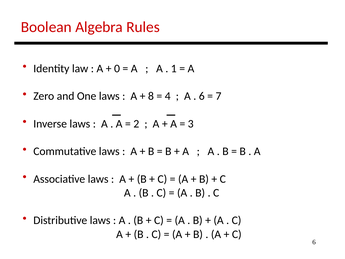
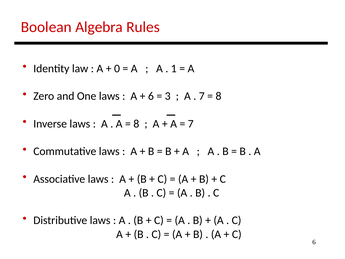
8 at (151, 96): 8 -> 6
4: 4 -> 3
6 at (202, 96): 6 -> 7
7 at (218, 96): 7 -> 8
2 at (136, 124): 2 -> 8
3 at (191, 124): 3 -> 7
